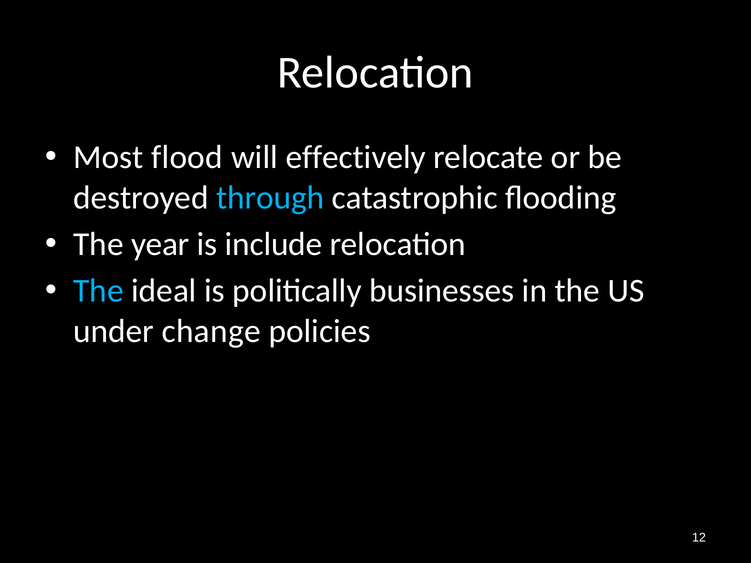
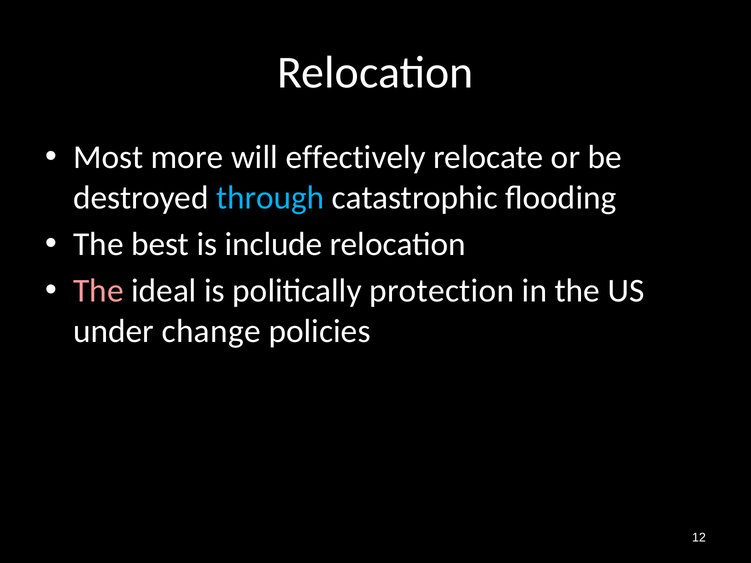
flood: flood -> more
year: year -> best
The at (98, 291) colour: light blue -> pink
businesses: businesses -> protection
